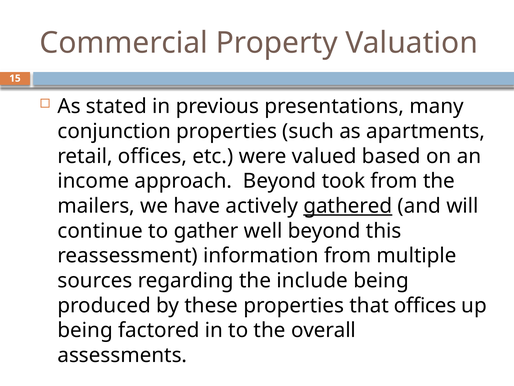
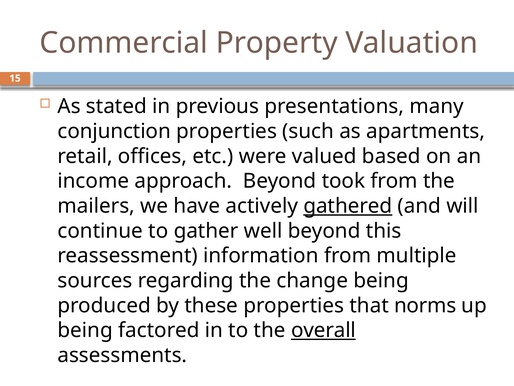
include: include -> change
that offices: offices -> norms
overall underline: none -> present
